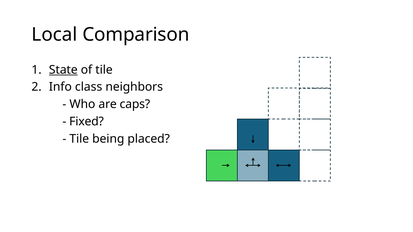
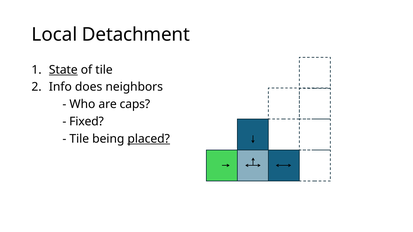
Comparison: Comparison -> Detachment
class: class -> does
placed underline: none -> present
